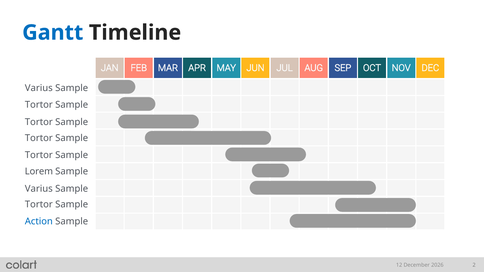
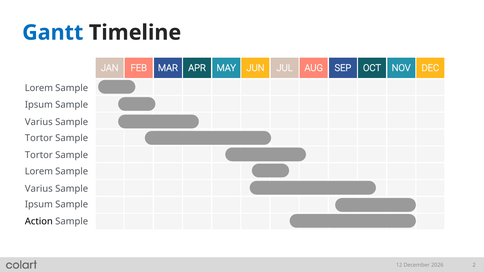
Varius at (39, 88): Varius -> Lorem
Tortor at (39, 105): Tortor -> Ipsum
Tortor at (39, 122): Tortor -> Varius
Tortor at (39, 204): Tortor -> Ipsum
Action colour: blue -> black
